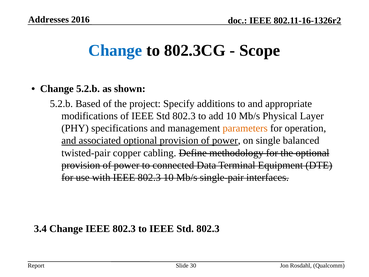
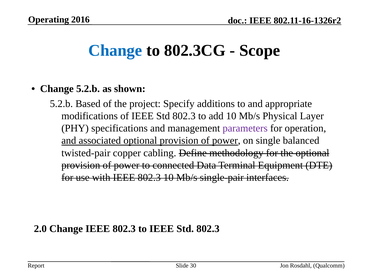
Addresses: Addresses -> Operating
parameters colour: orange -> purple
3.4: 3.4 -> 2.0
